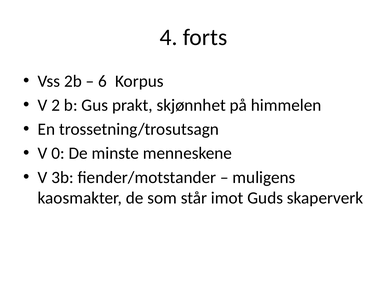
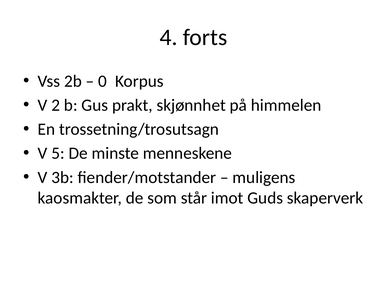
6: 6 -> 0
0: 0 -> 5
